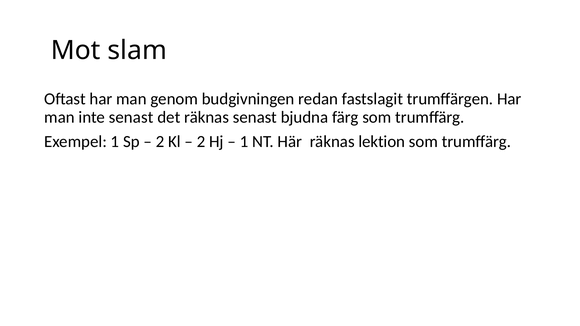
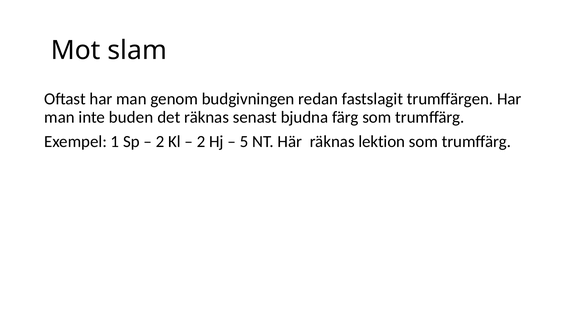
inte senast: senast -> buden
1 at (244, 142): 1 -> 5
